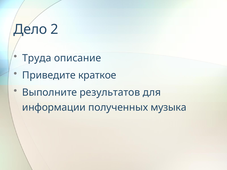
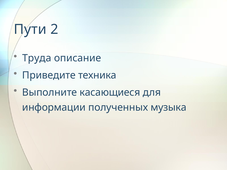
Дело: Дело -> Пути
краткое: краткое -> техника
результатов: результатов -> касающиеся
